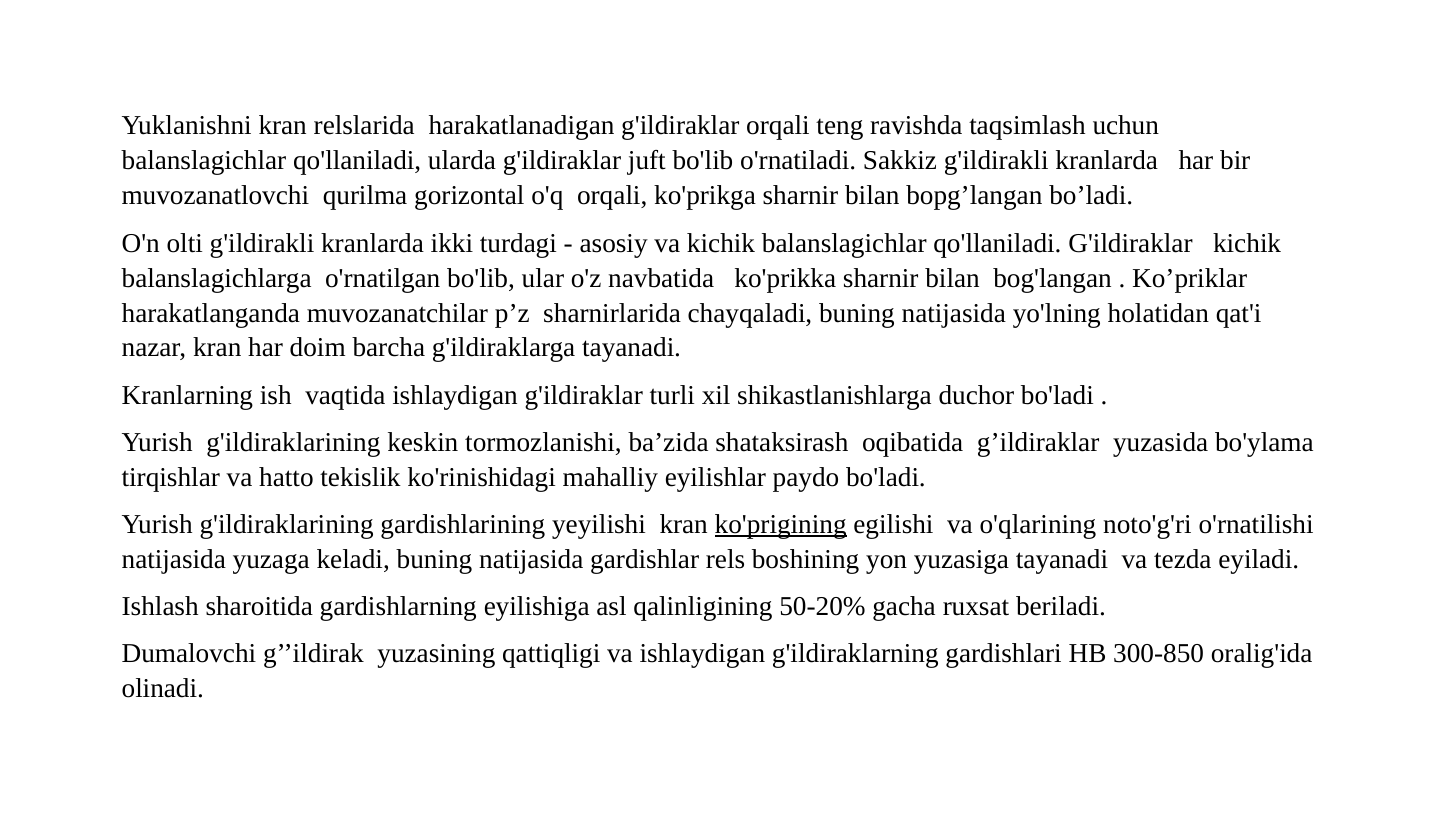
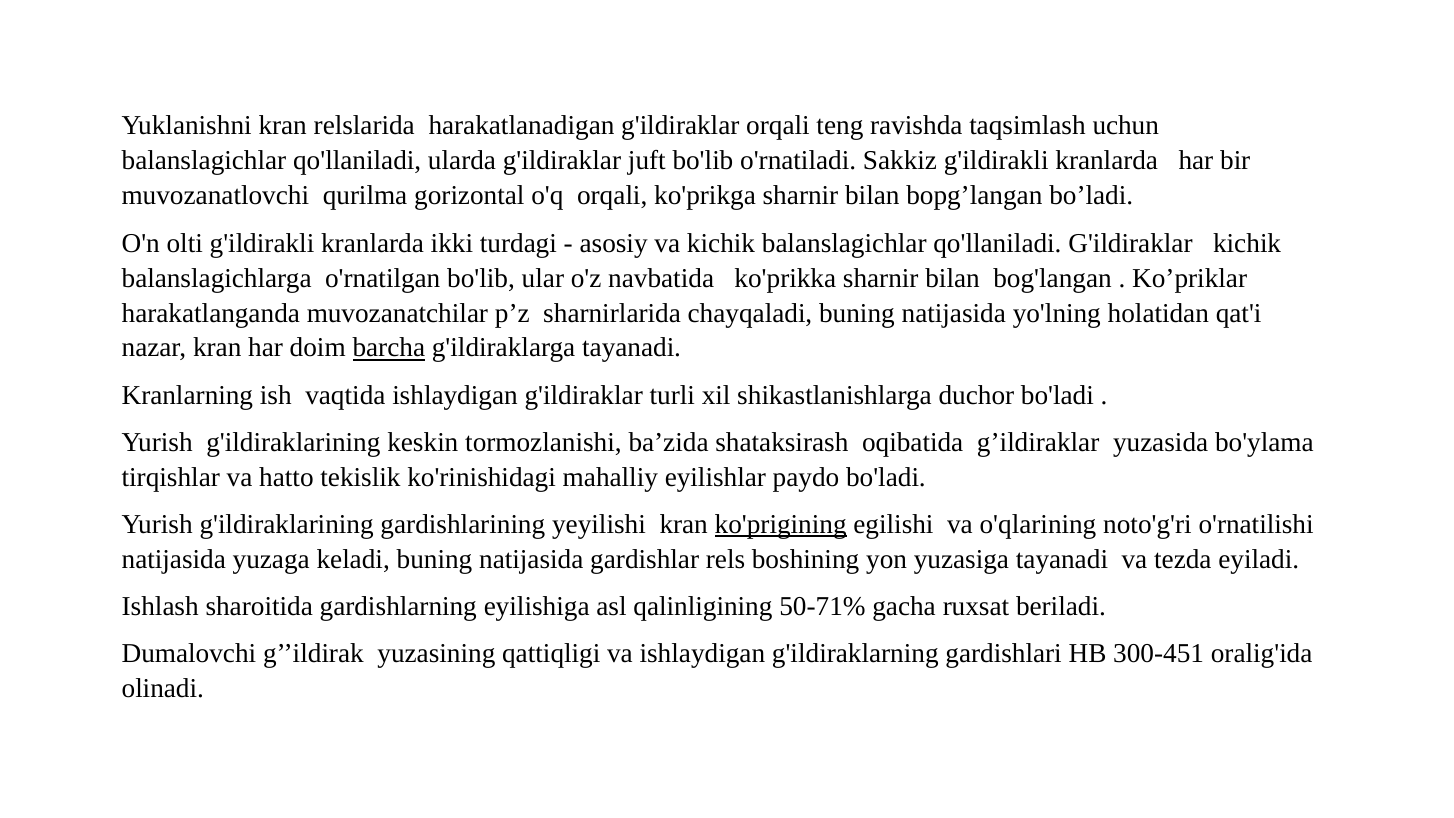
barcha underline: none -> present
50-20%: 50-20% -> 50-71%
300-850: 300-850 -> 300-451
